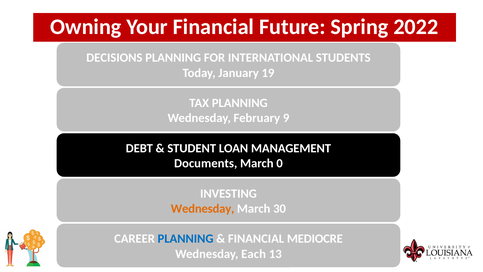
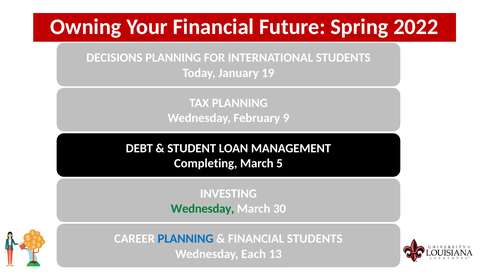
Documents: Documents -> Completing
0: 0 -> 5
Wednesday at (203, 208) colour: orange -> green
FINANCIAL MEDIOCRE: MEDIOCRE -> STUDENTS
